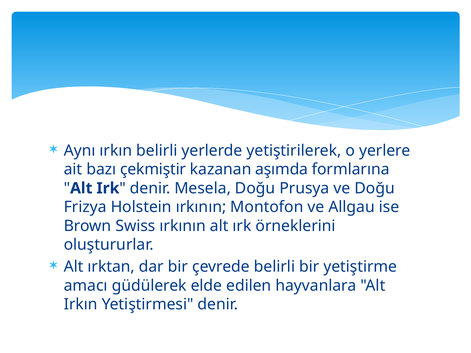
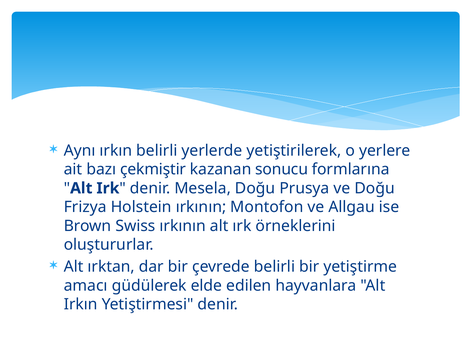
aşımda: aşımda -> sonucu
